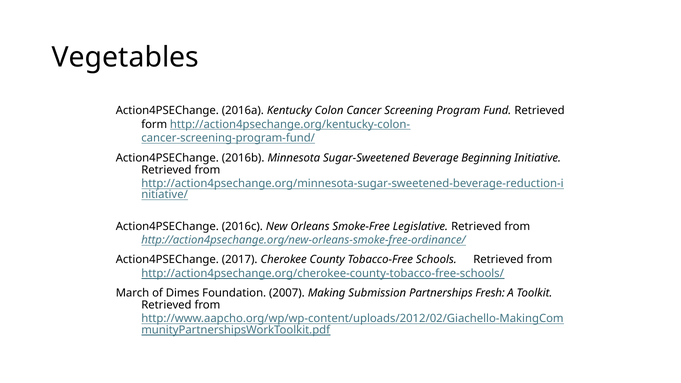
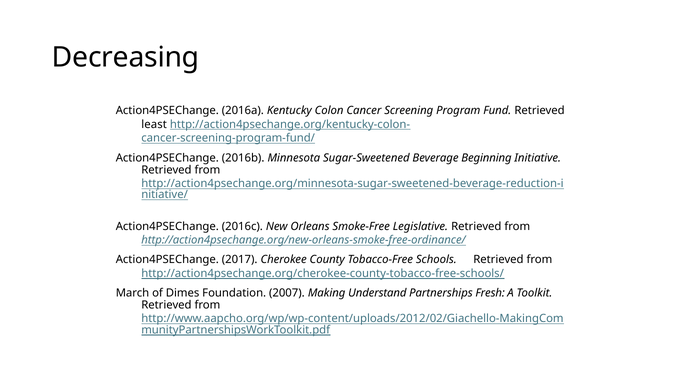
Vegetables: Vegetables -> Decreasing
form: form -> least
Submission: Submission -> Understand
